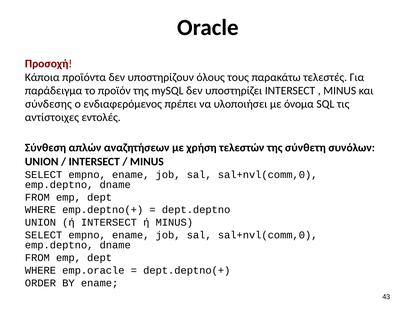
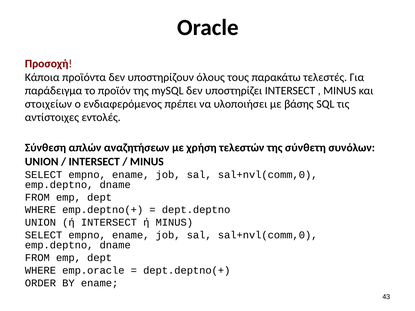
σύνδεσης: σύνδεσης -> στοιχείων
όνομα: όνομα -> βάσης
